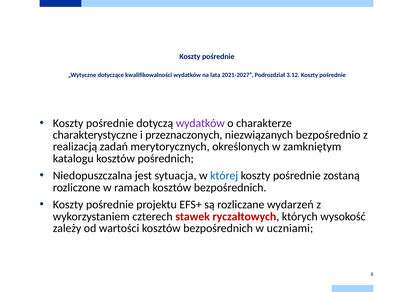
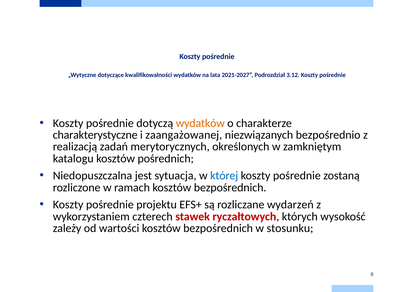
wydatków at (200, 123) colour: purple -> orange
przeznaczonych: przeznaczonych -> zaangażowanej
uczniami: uczniami -> stosunku
